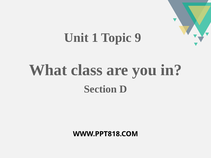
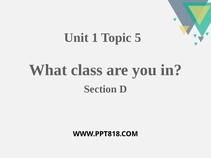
9: 9 -> 5
